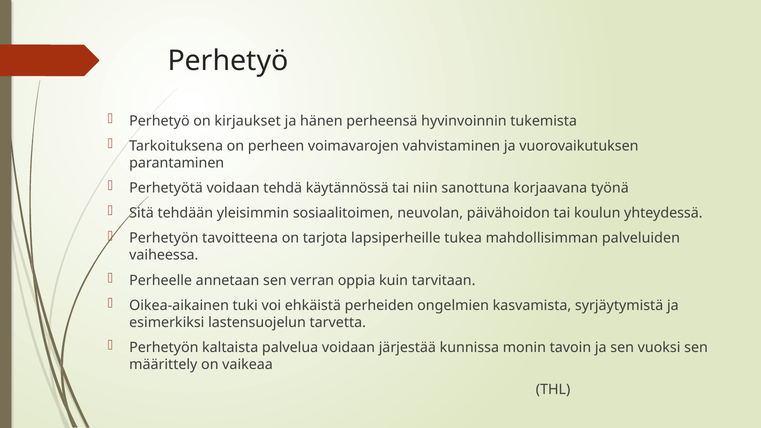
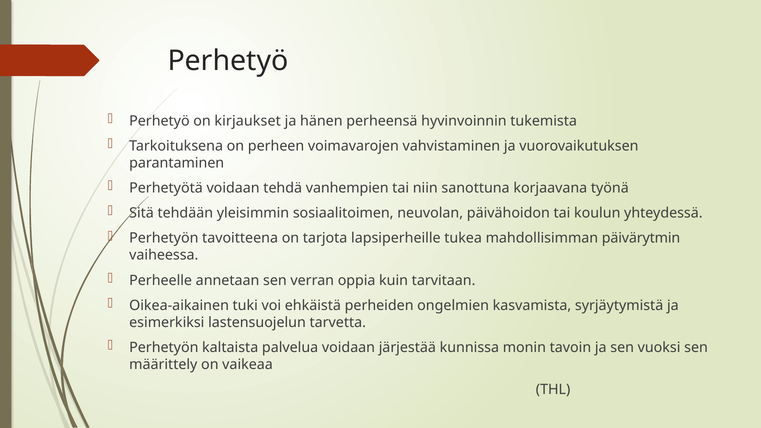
käytännössä: käytännössä -> vanhempien
palveluiden: palveluiden -> päivärytmin
